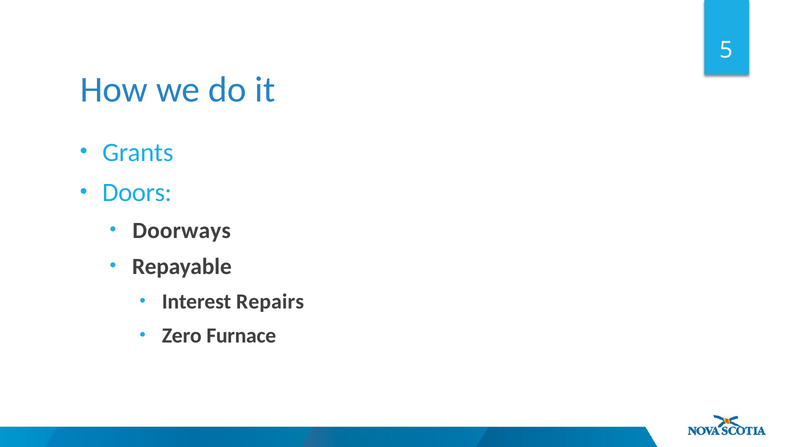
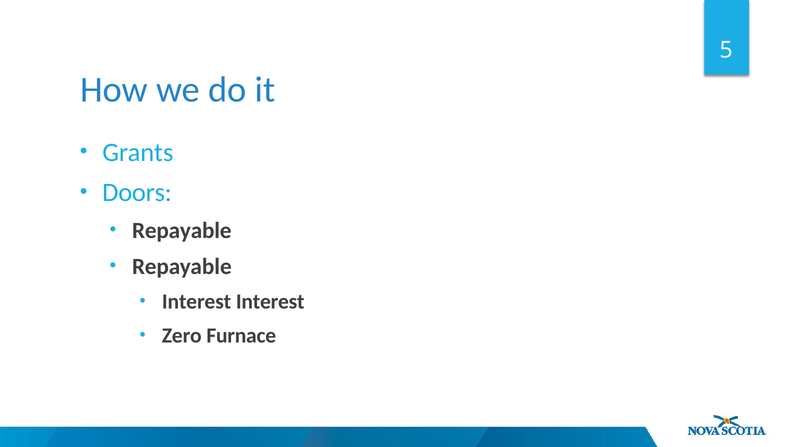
Doorways at (182, 231): Doorways -> Repayable
Interest Repairs: Repairs -> Interest
